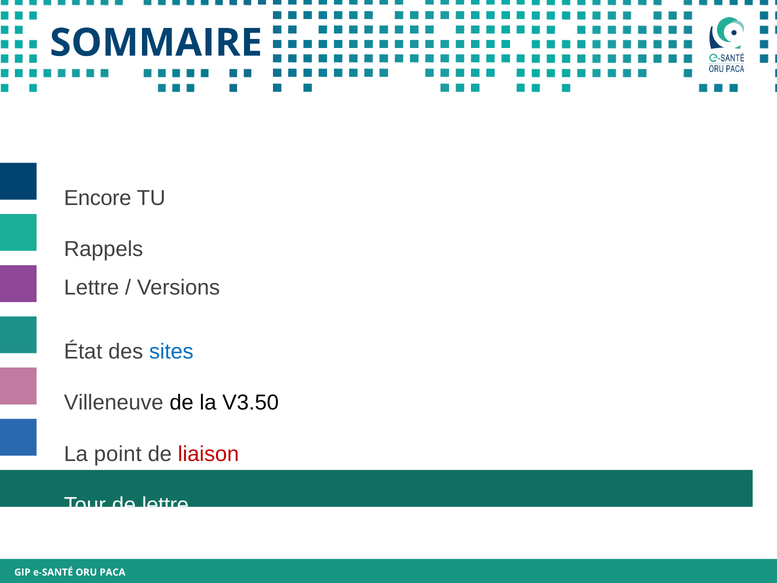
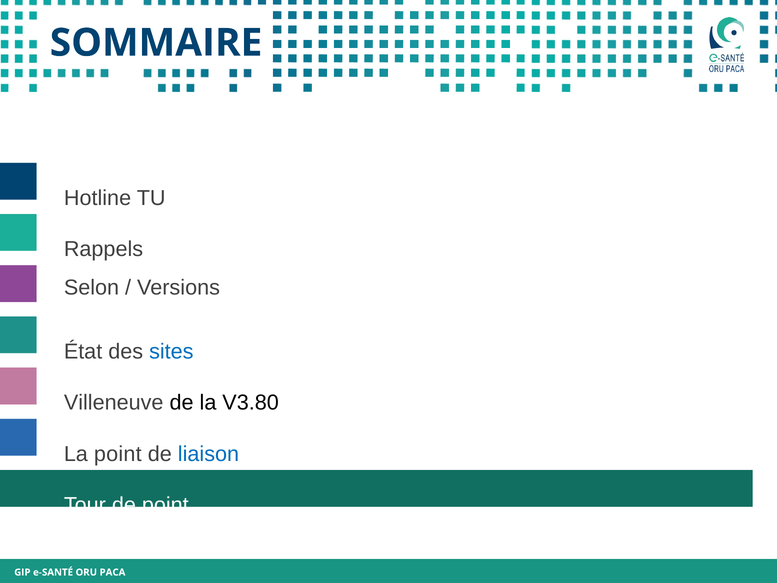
Encore: Encore -> Hotline
Lettre at (91, 287): Lettre -> Selon
V3.50: V3.50 -> V3.80
liaison colour: red -> blue
de lettre: lettre -> point
